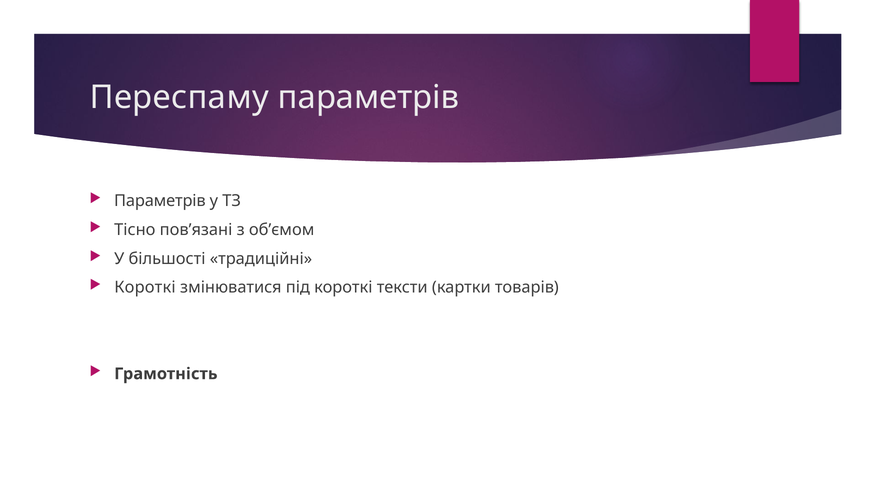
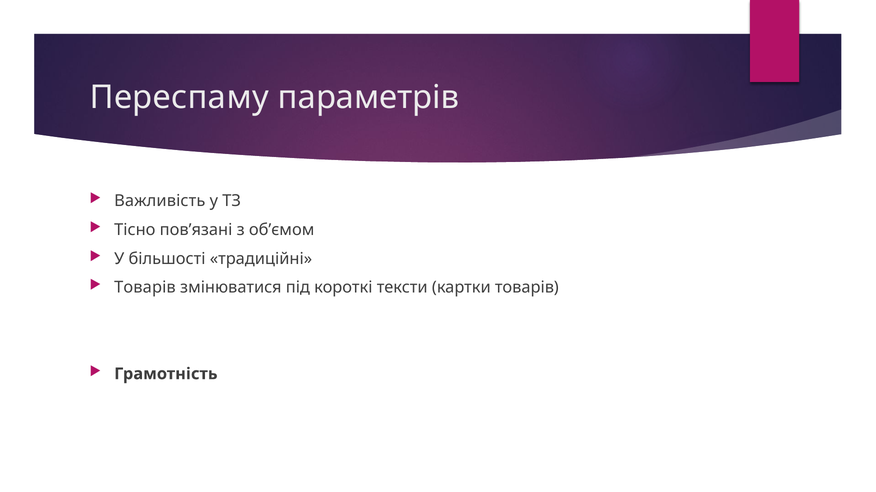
Параметрів at (160, 201): Параметрів -> Важливість
Короткі at (145, 288): Короткі -> Товарів
